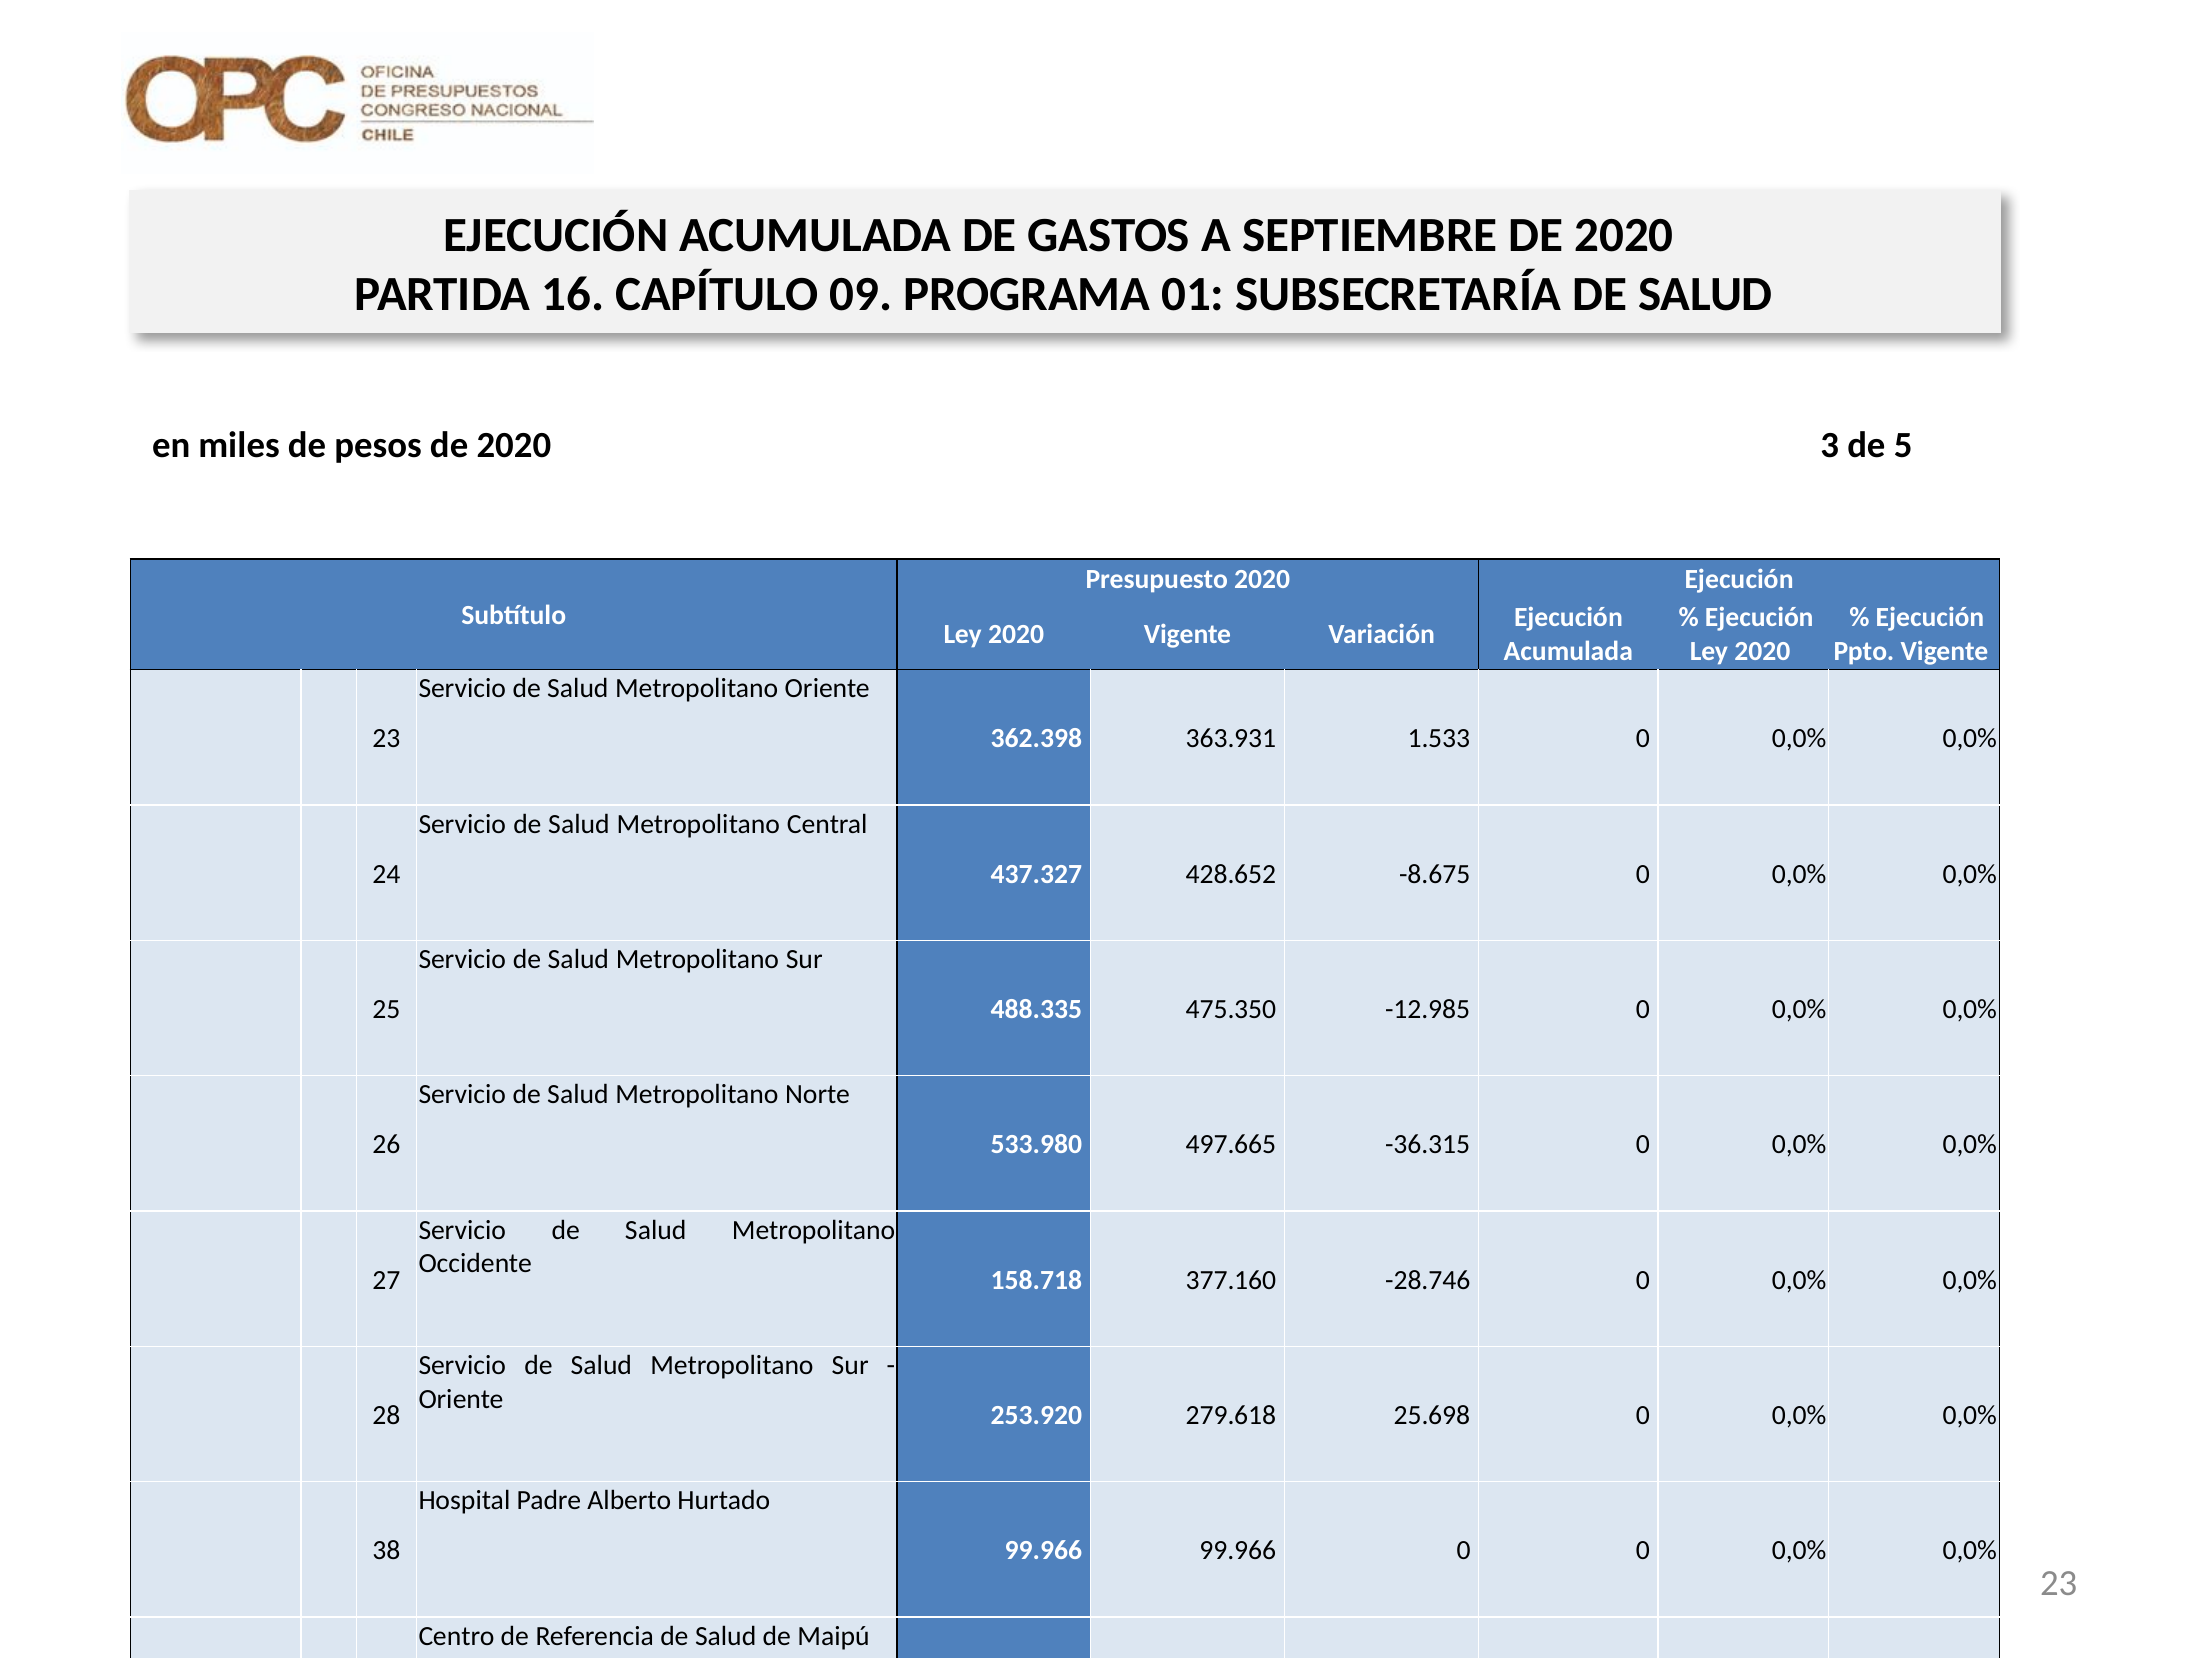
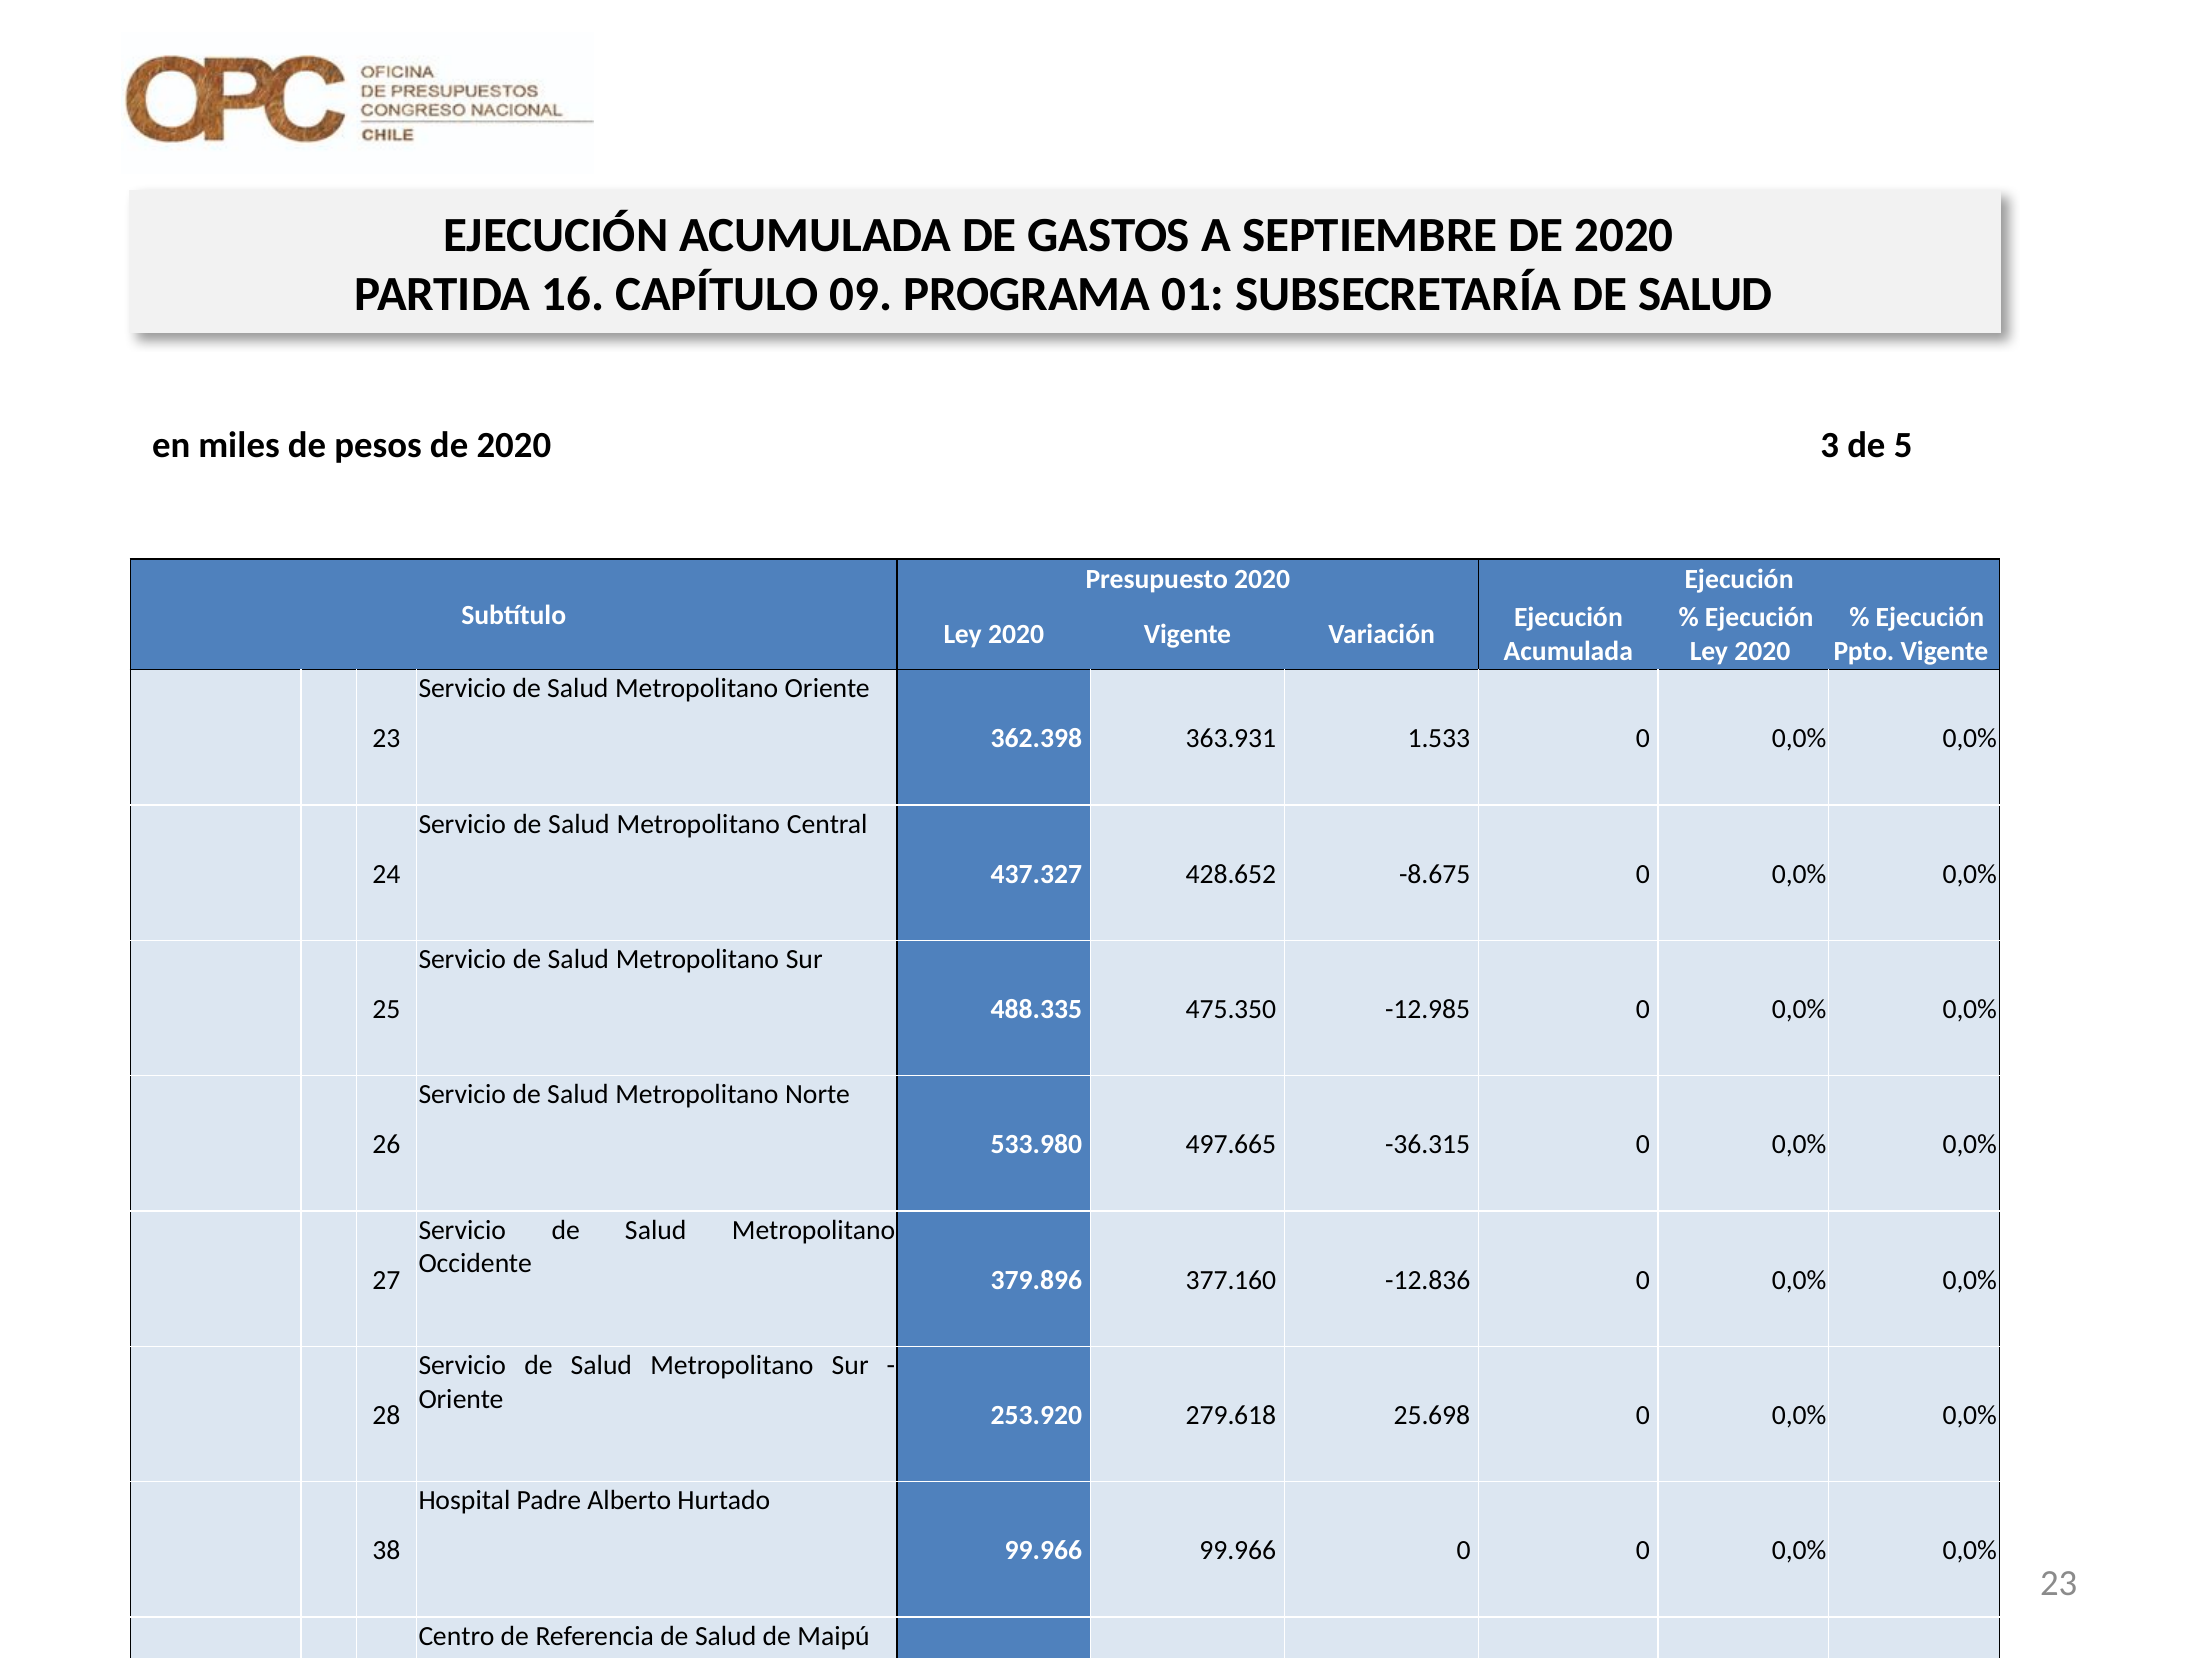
158.718: 158.718 -> 379.896
-28.746: -28.746 -> -12.836
